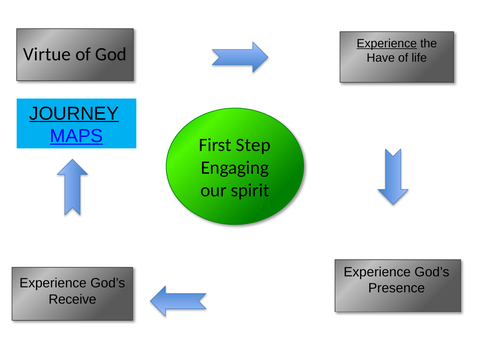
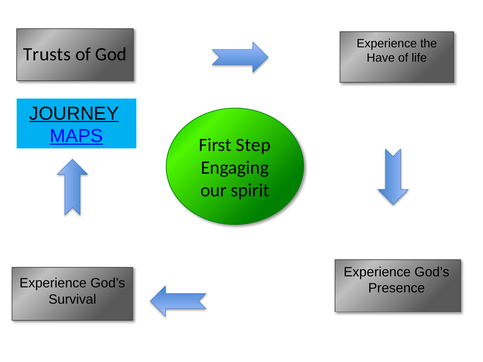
Experience at (387, 43) underline: present -> none
Virtue: Virtue -> Trusts
Receive: Receive -> Survival
